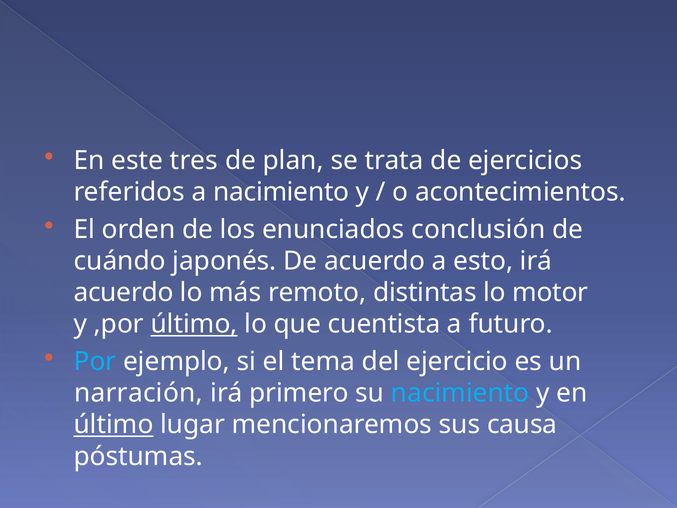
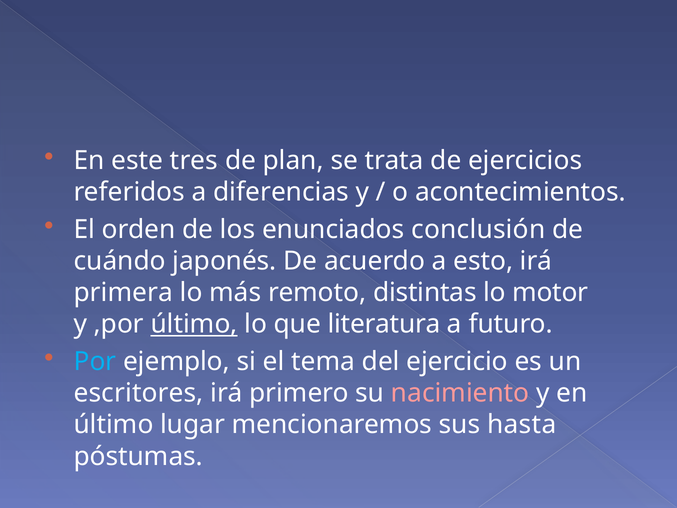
a nacimiento: nacimiento -> diferencias
acuerdo at (124, 292): acuerdo -> primera
cuentista: cuentista -> literatura
narración: narración -> escritores
nacimiento at (460, 393) colour: light blue -> pink
último at (114, 425) underline: present -> none
causa: causa -> hasta
